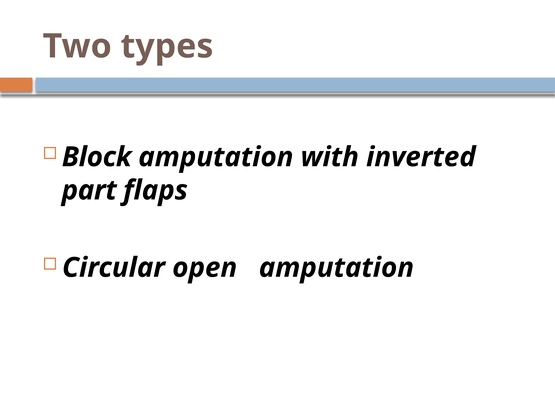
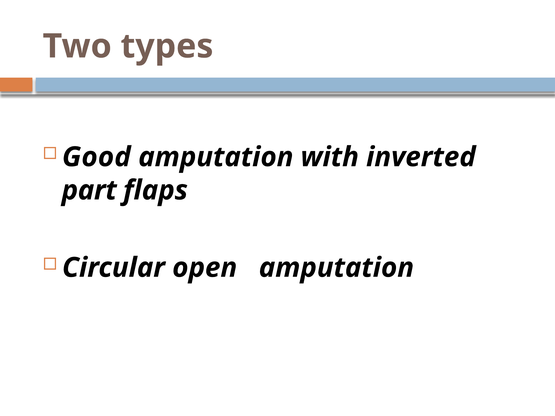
Block: Block -> Good
